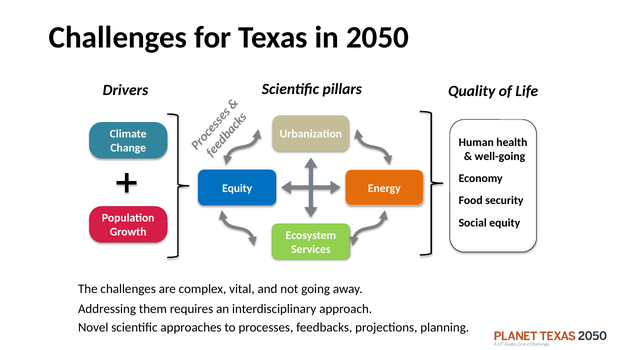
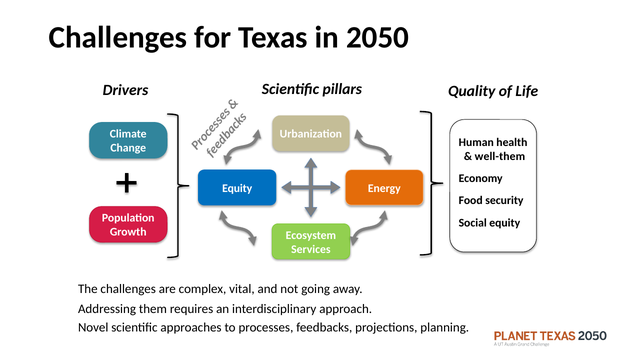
well-going: well-going -> well-them
